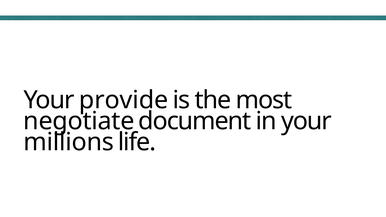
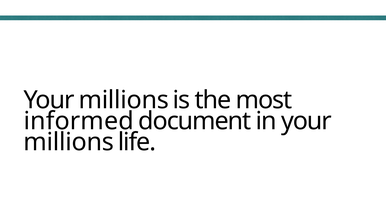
provide at (124, 100): provide -> millions
negotiate: negotiate -> informed
